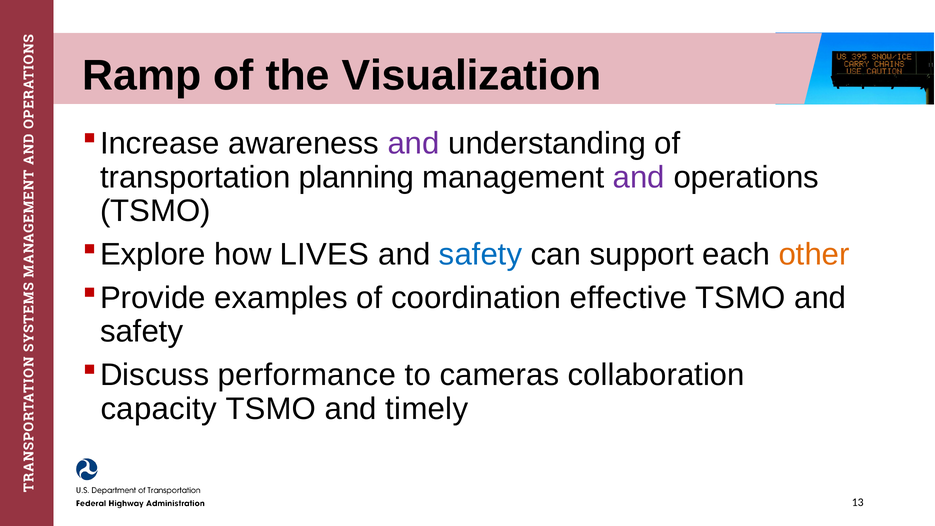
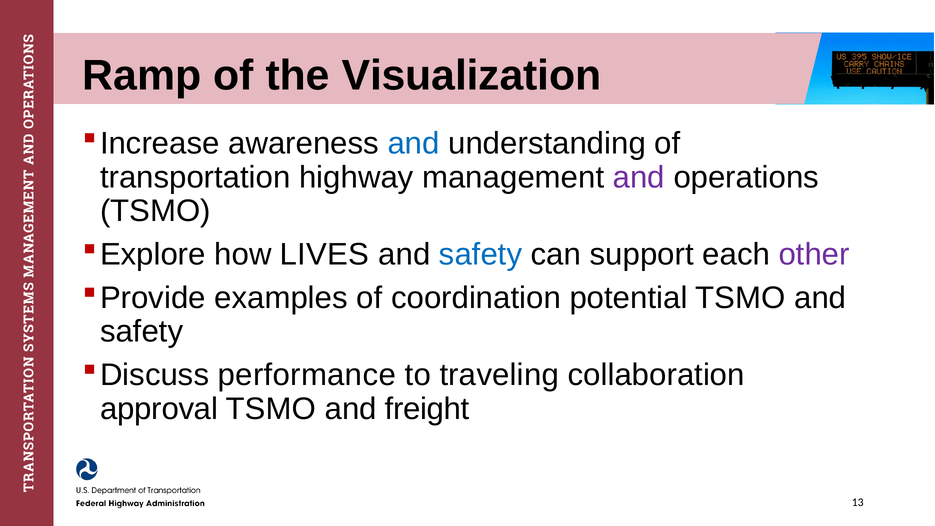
and at (414, 144) colour: purple -> blue
planning: planning -> highway
other colour: orange -> purple
effective: effective -> potential
cameras: cameras -> traveling
capacity: capacity -> approval
timely: timely -> freight
